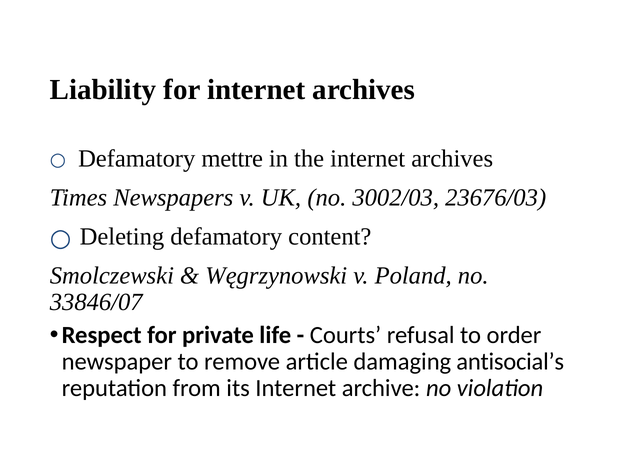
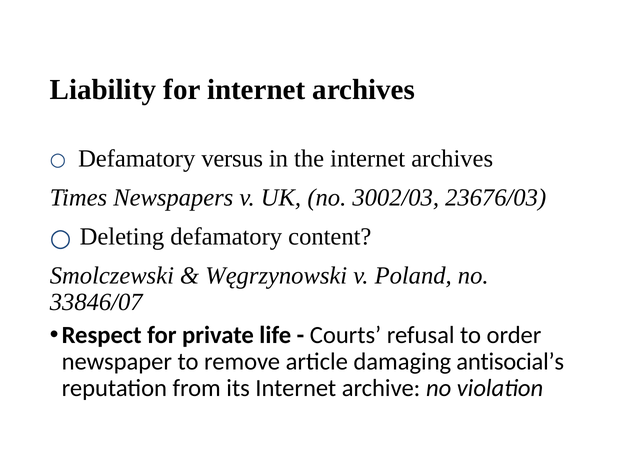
mettre: mettre -> versus
